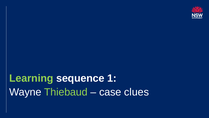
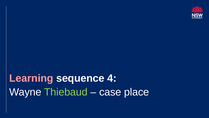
Learning colour: light green -> pink
1: 1 -> 4
clues: clues -> place
